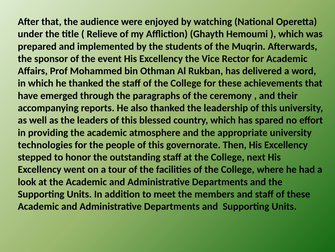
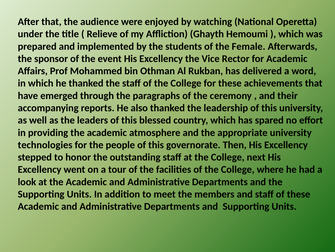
Muqrin: Muqrin -> Female
